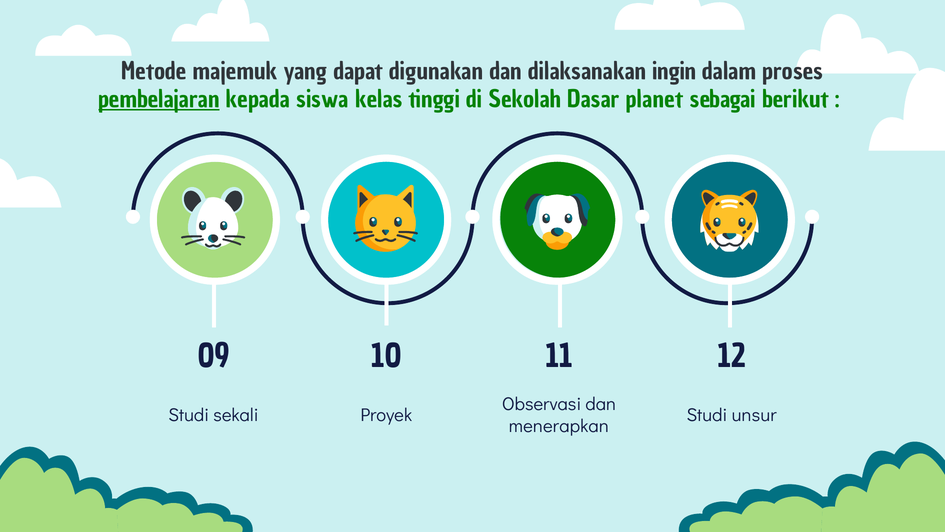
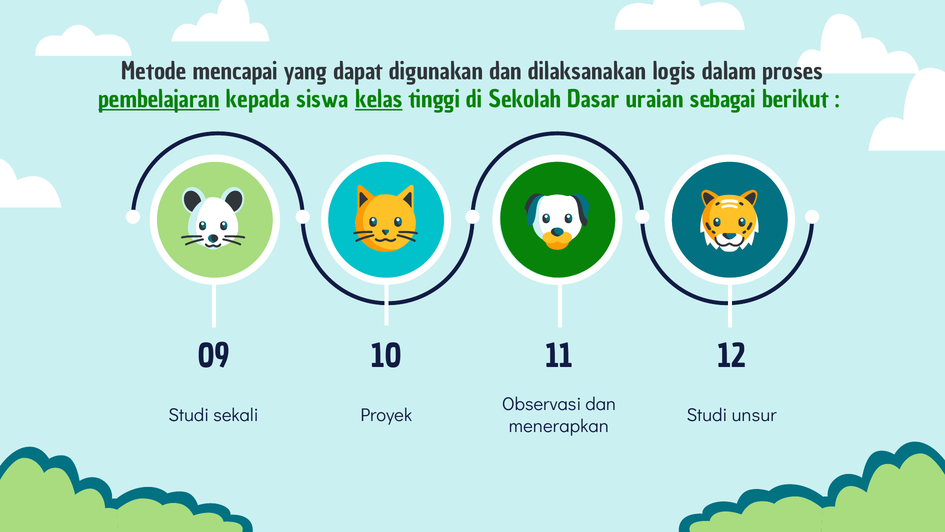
majemuk: majemuk -> mencapai
ingin: ingin -> logis
kelas underline: none -> present
planet: planet -> uraian
